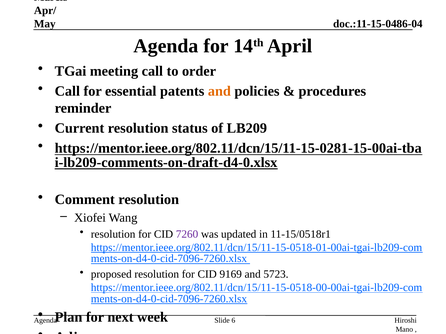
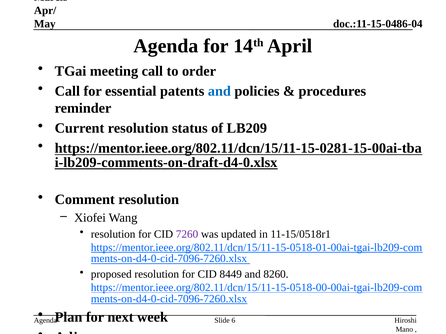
and at (219, 91) colour: orange -> blue
9169: 9169 -> 8449
5723: 5723 -> 8260
